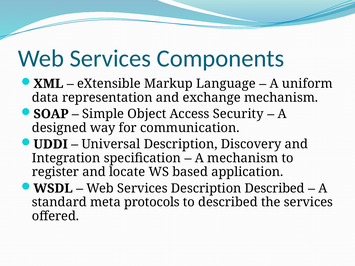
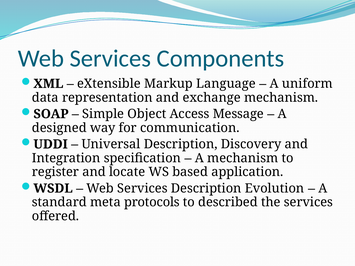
Security: Security -> Message
Description Described: Described -> Evolution
